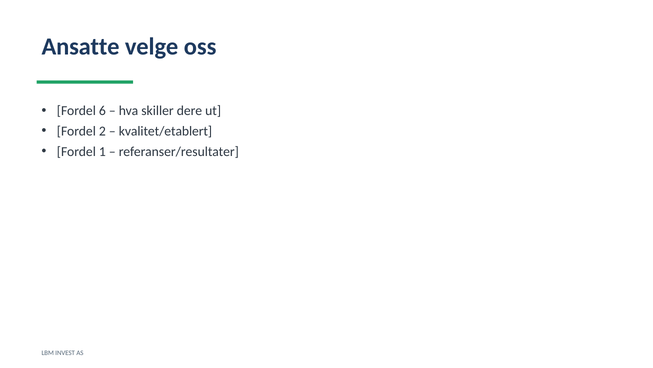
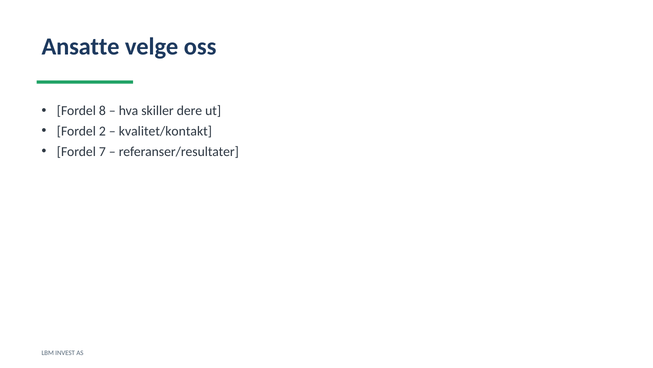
6: 6 -> 8
kvalitet/etablert: kvalitet/etablert -> kvalitet/kontakt
1: 1 -> 7
